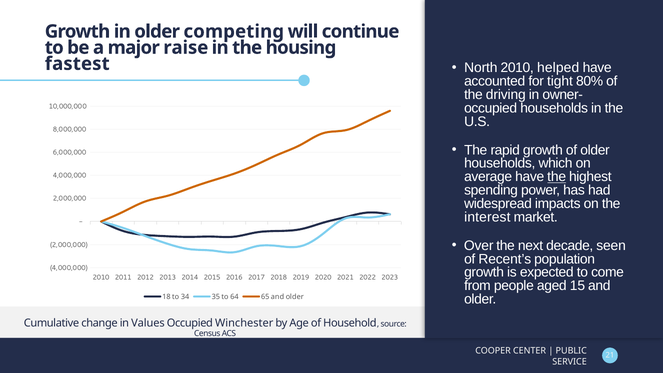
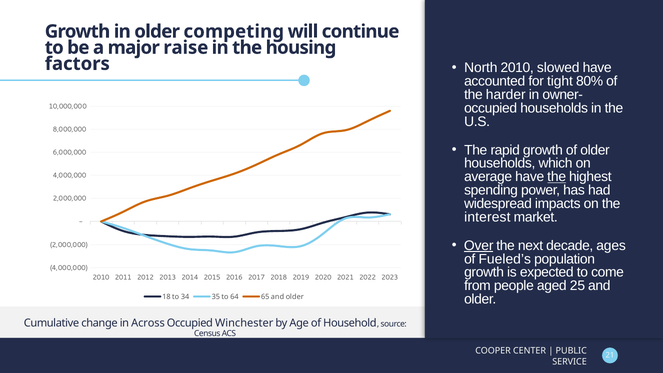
fastest: fastest -> factors
helped: helped -> slowed
driving: driving -> harder
Over underline: none -> present
seen: seen -> ages
Recent’s: Recent’s -> Fueled’s
15: 15 -> 25
Values: Values -> Across
